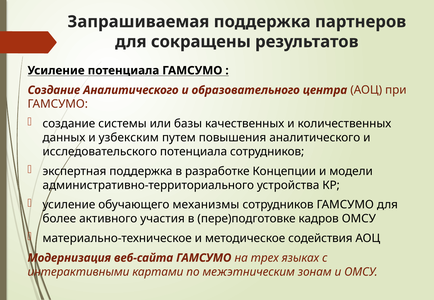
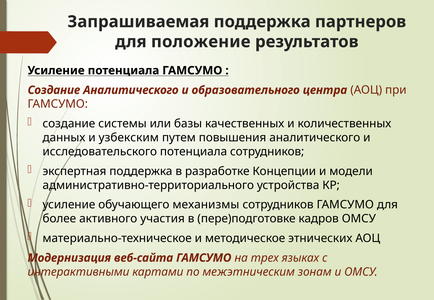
сокращены: сокращены -> положение
содействия: содействия -> этнических
